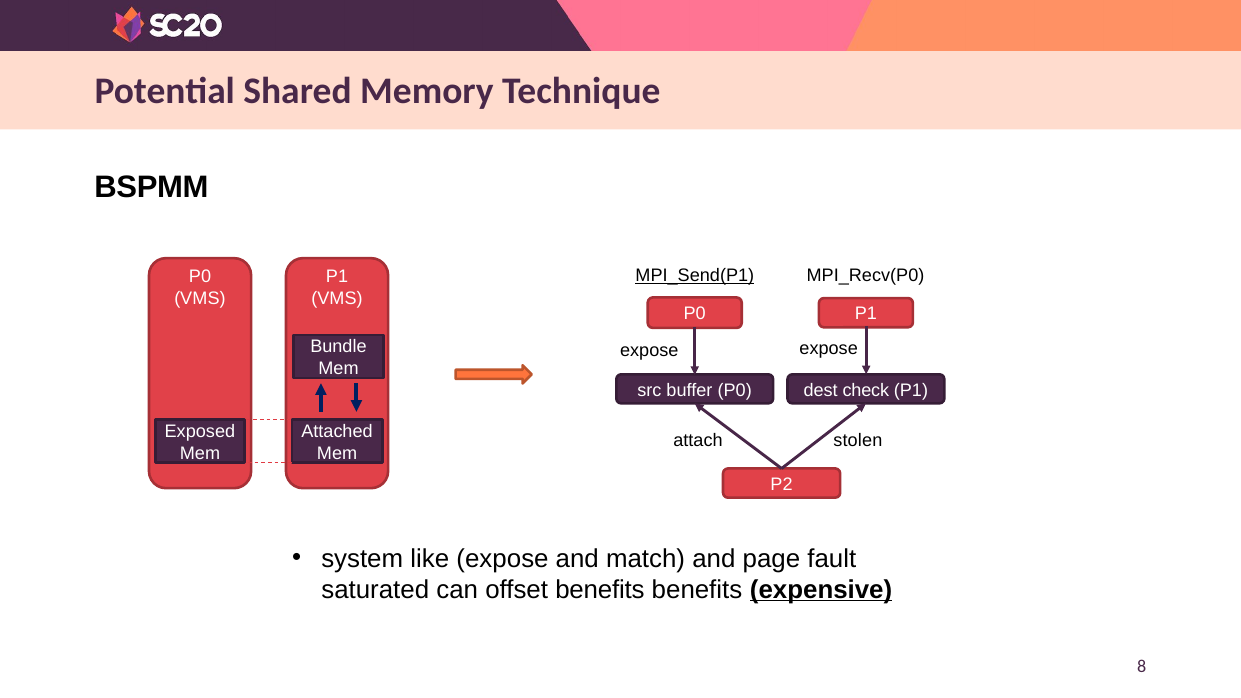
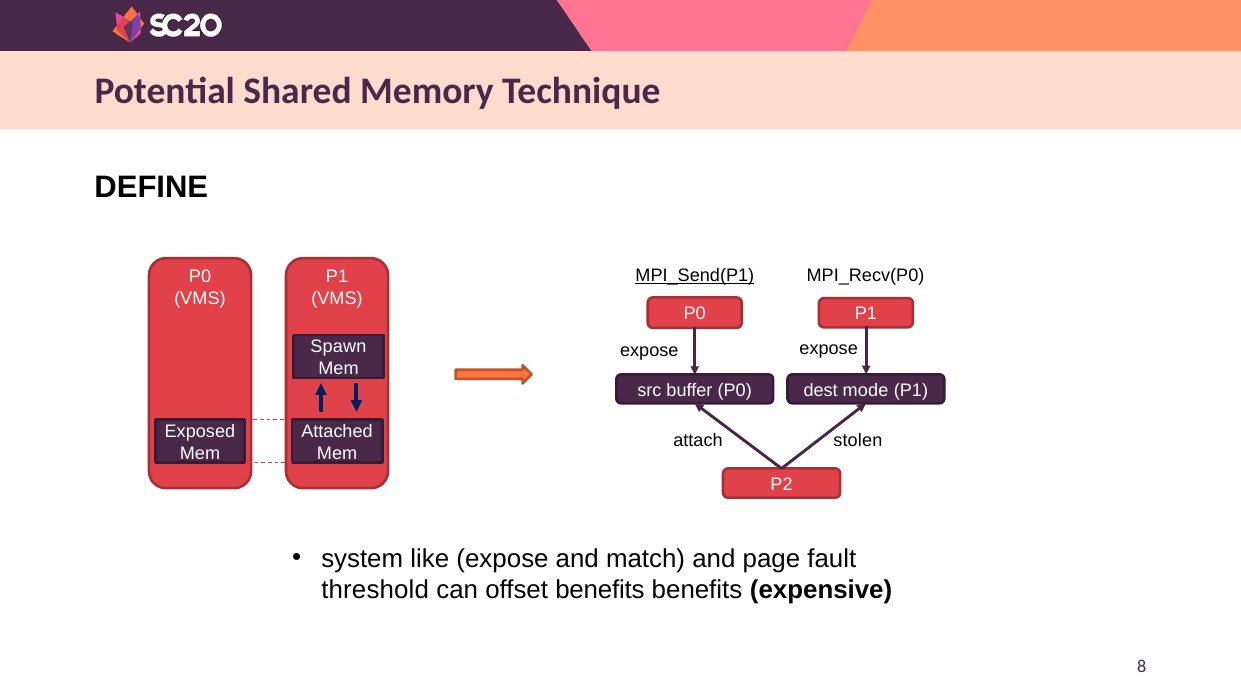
BSPMM: BSPMM -> DEFINE
Bundle: Bundle -> Spawn
check: check -> mode
saturated: saturated -> threshold
expensive underline: present -> none
